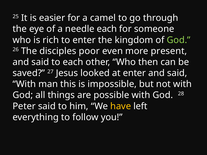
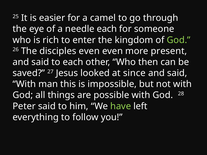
disciples poor: poor -> even
at enter: enter -> since
have colour: yellow -> light green
